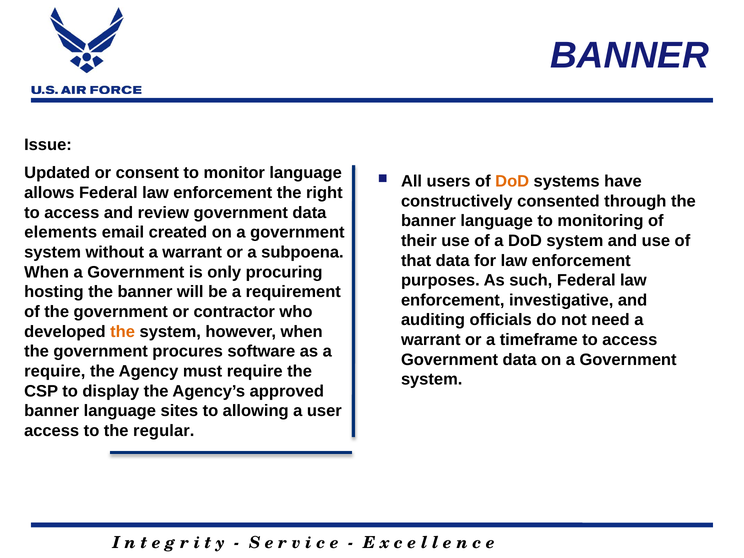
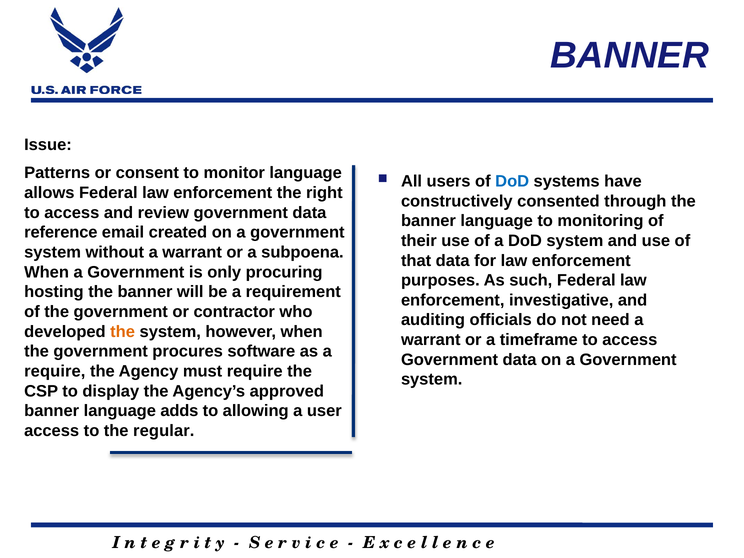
Updated: Updated -> Patterns
DoD at (512, 181) colour: orange -> blue
elements: elements -> reference
sites: sites -> adds
